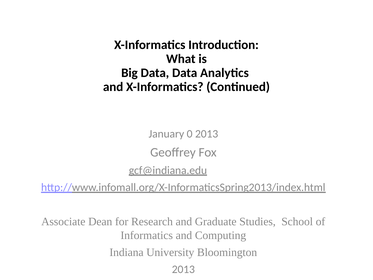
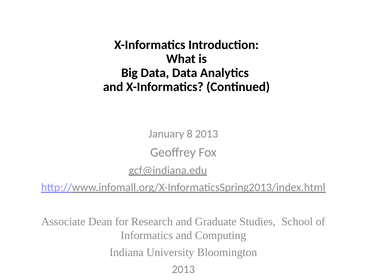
0: 0 -> 8
